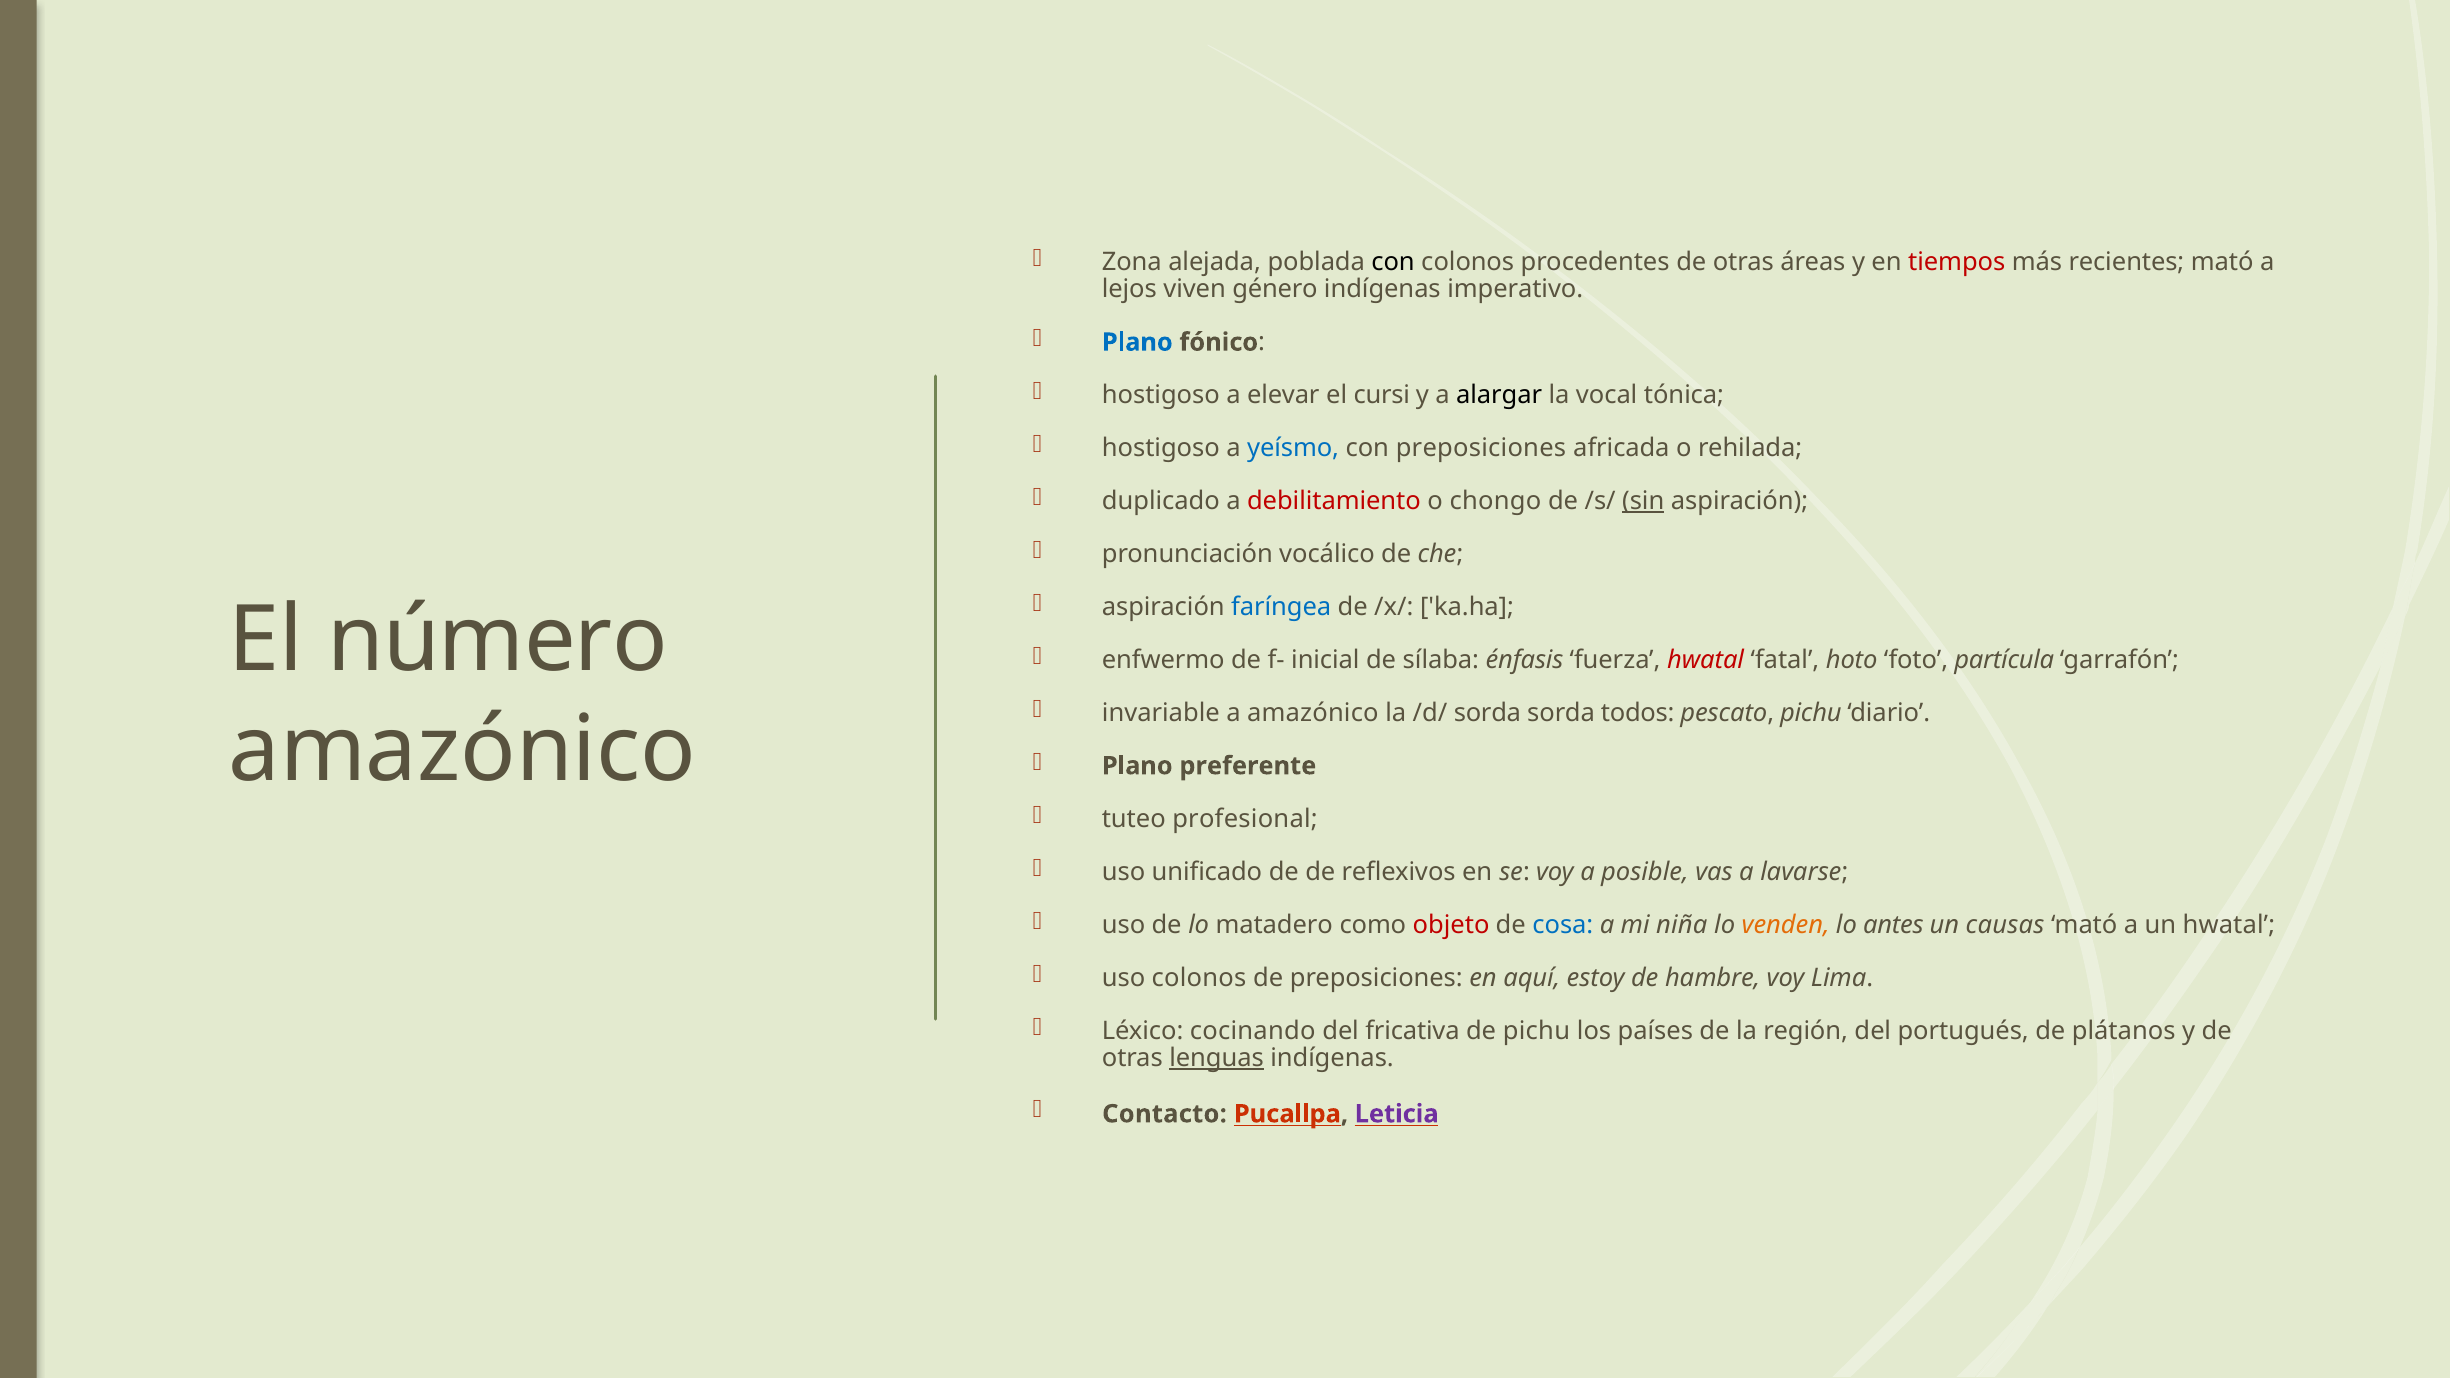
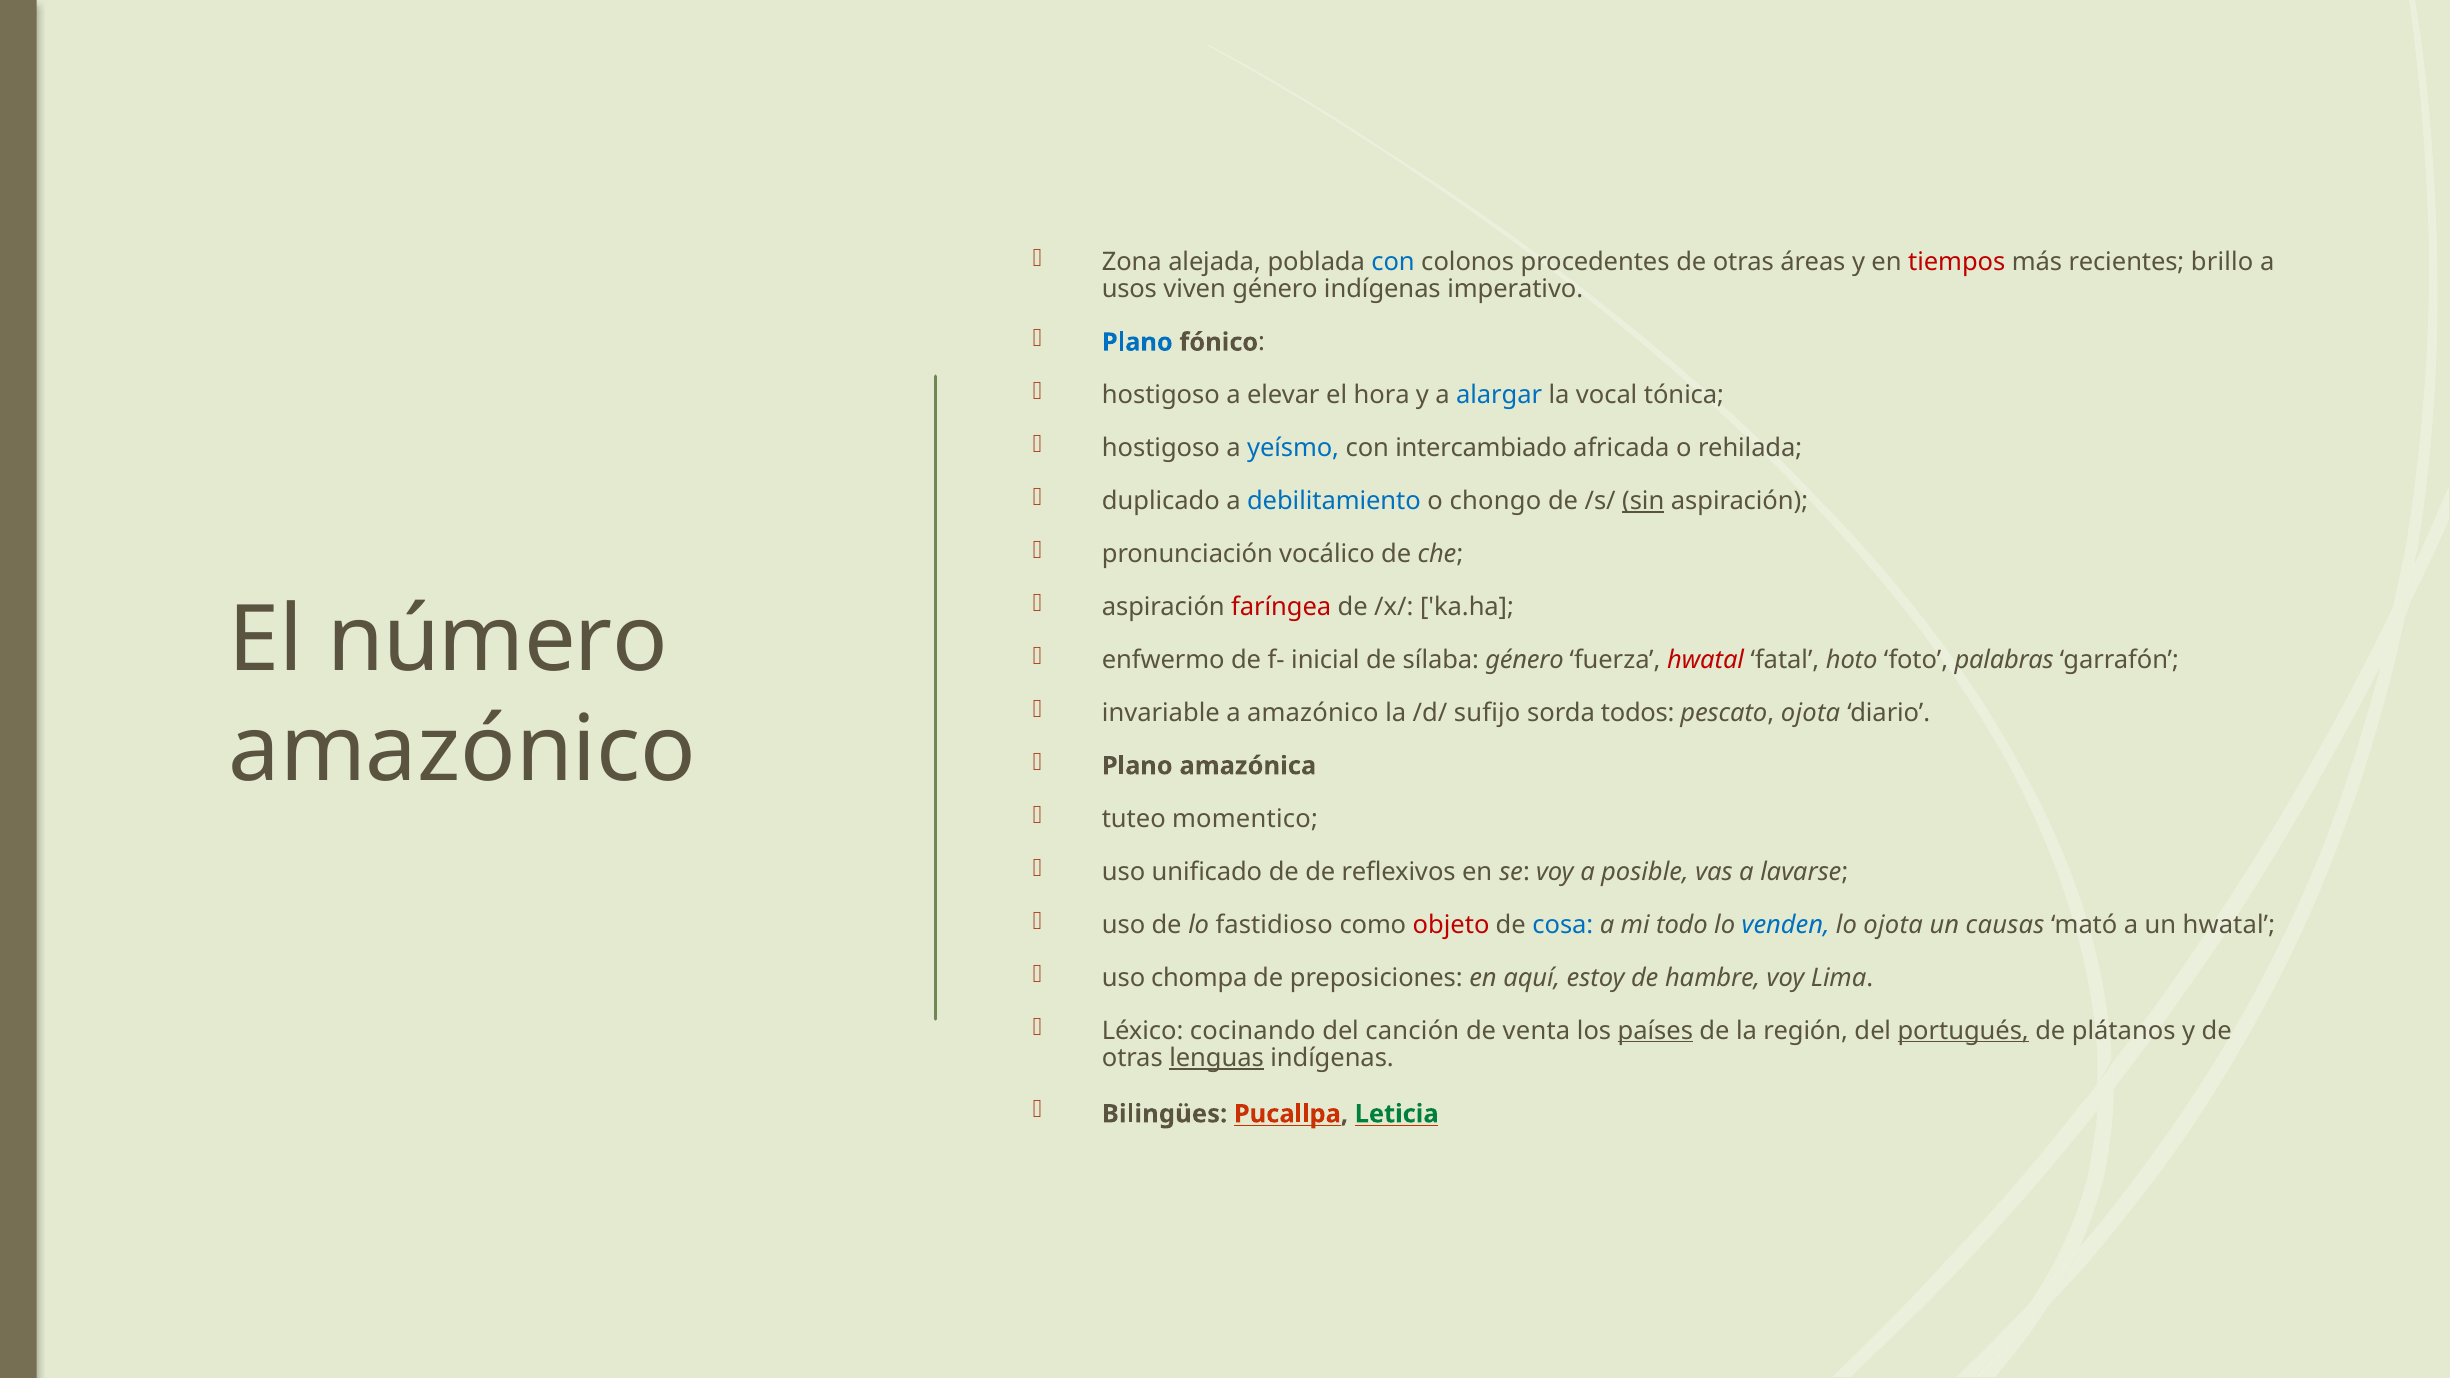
con at (1393, 262) colour: black -> blue
recientes mató: mató -> brillo
lejos: lejos -> usos
cursi: cursi -> hora
alargar colour: black -> blue
con preposiciones: preposiciones -> intercambiado
debilitamiento colour: red -> blue
faríngea colour: blue -> red
sílaba énfasis: énfasis -> género
partícula: partícula -> palabras
/d/ sorda: sorda -> sufijo
pescato pichu: pichu -> ojota
preferente: preferente -> amazónica
profesional: profesional -> momentico
matadero: matadero -> fastidioso
niña: niña -> todo
venden colour: orange -> blue
lo antes: antes -> ojota
uso colonos: colonos -> chompa
fricativa: fricativa -> canción
de pichu: pichu -> venta
países underline: none -> present
portugués underline: none -> present
Contacto: Contacto -> Bilingües
Leticia colour: purple -> green
